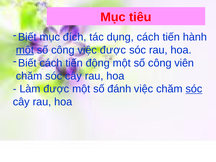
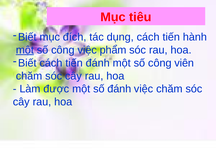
việc được: được -> phẩm
tiến động: động -> đánh
sóc at (194, 89) underline: present -> none
